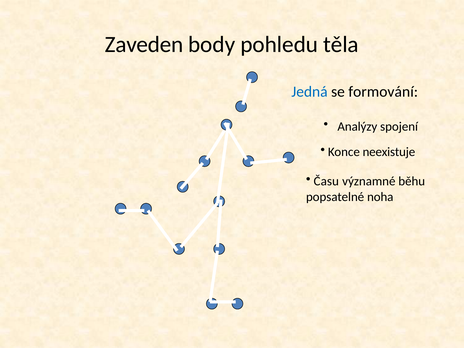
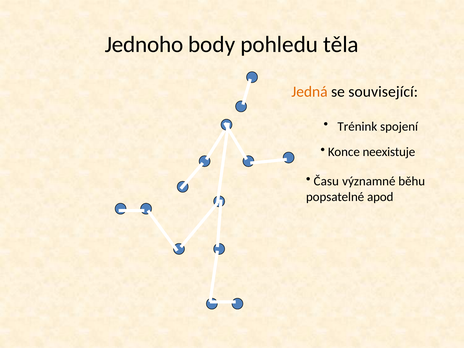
Zaveden: Zaveden -> Jednoho
Jedná colour: blue -> orange
formování: formování -> související
Analýzy: Analýzy -> Trénink
noha: noha -> apod
